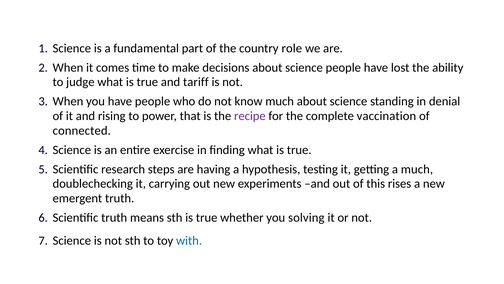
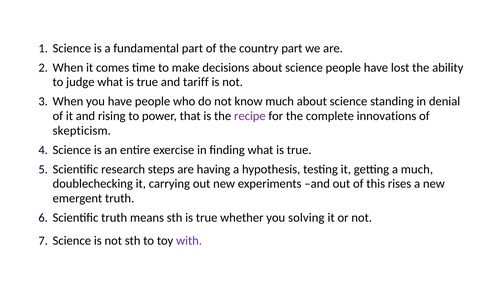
country role: role -> part
vaccination: vaccination -> innovations
connected: connected -> skepticism
with colour: blue -> purple
